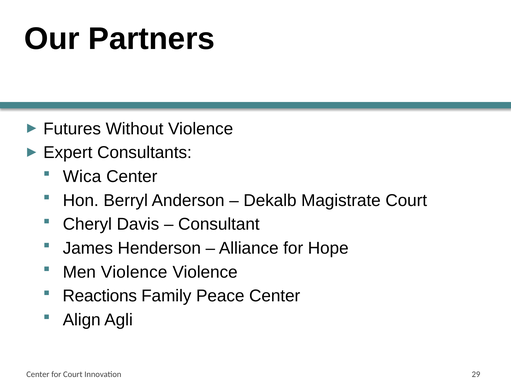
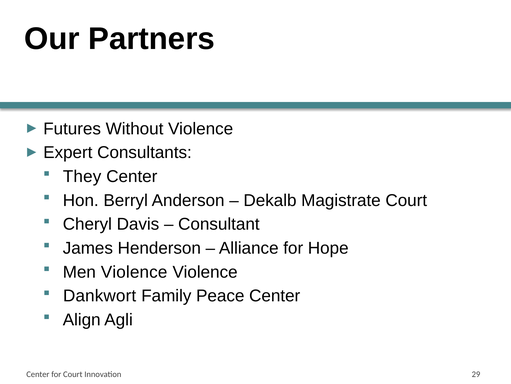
Wica: Wica -> They
Reactions: Reactions -> Dankwort
